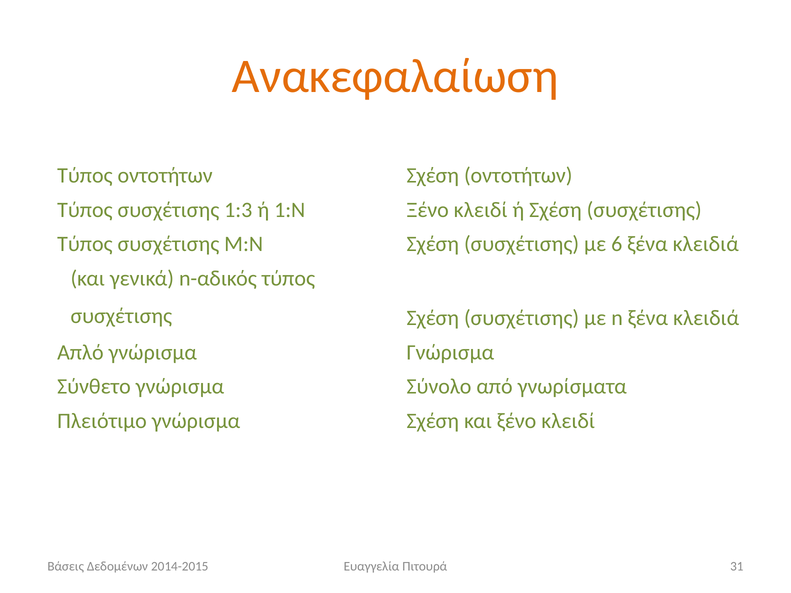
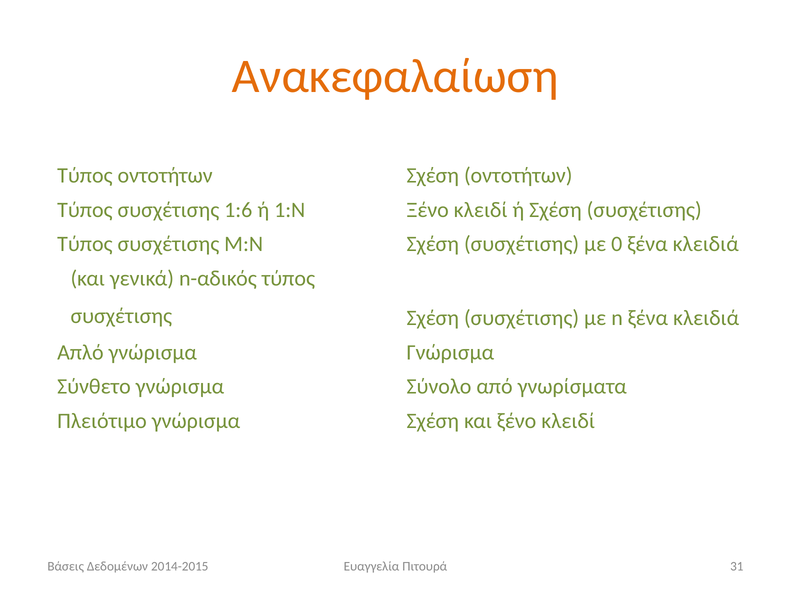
1:3: 1:3 -> 1:6
6: 6 -> 0
